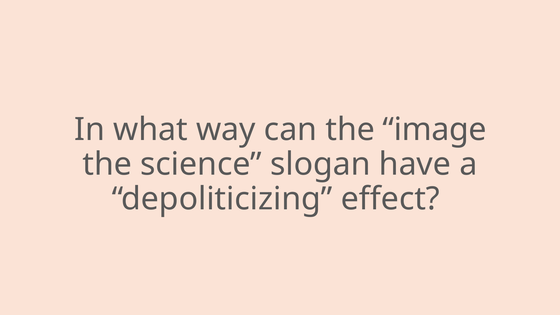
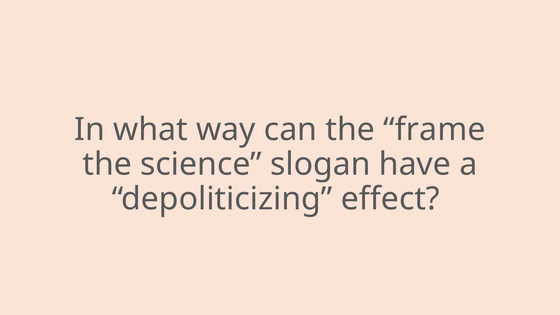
image: image -> frame
